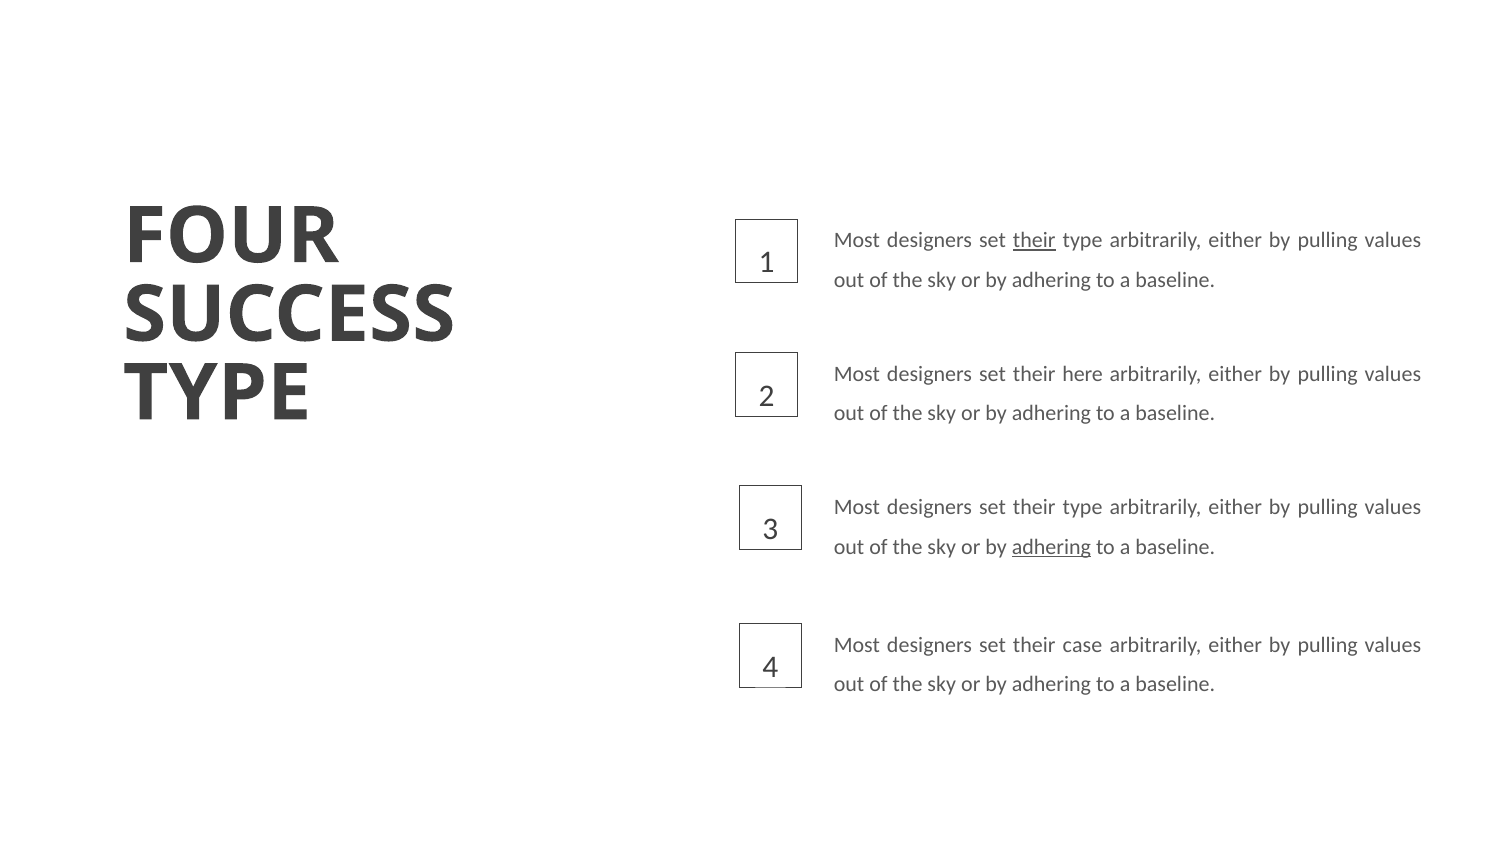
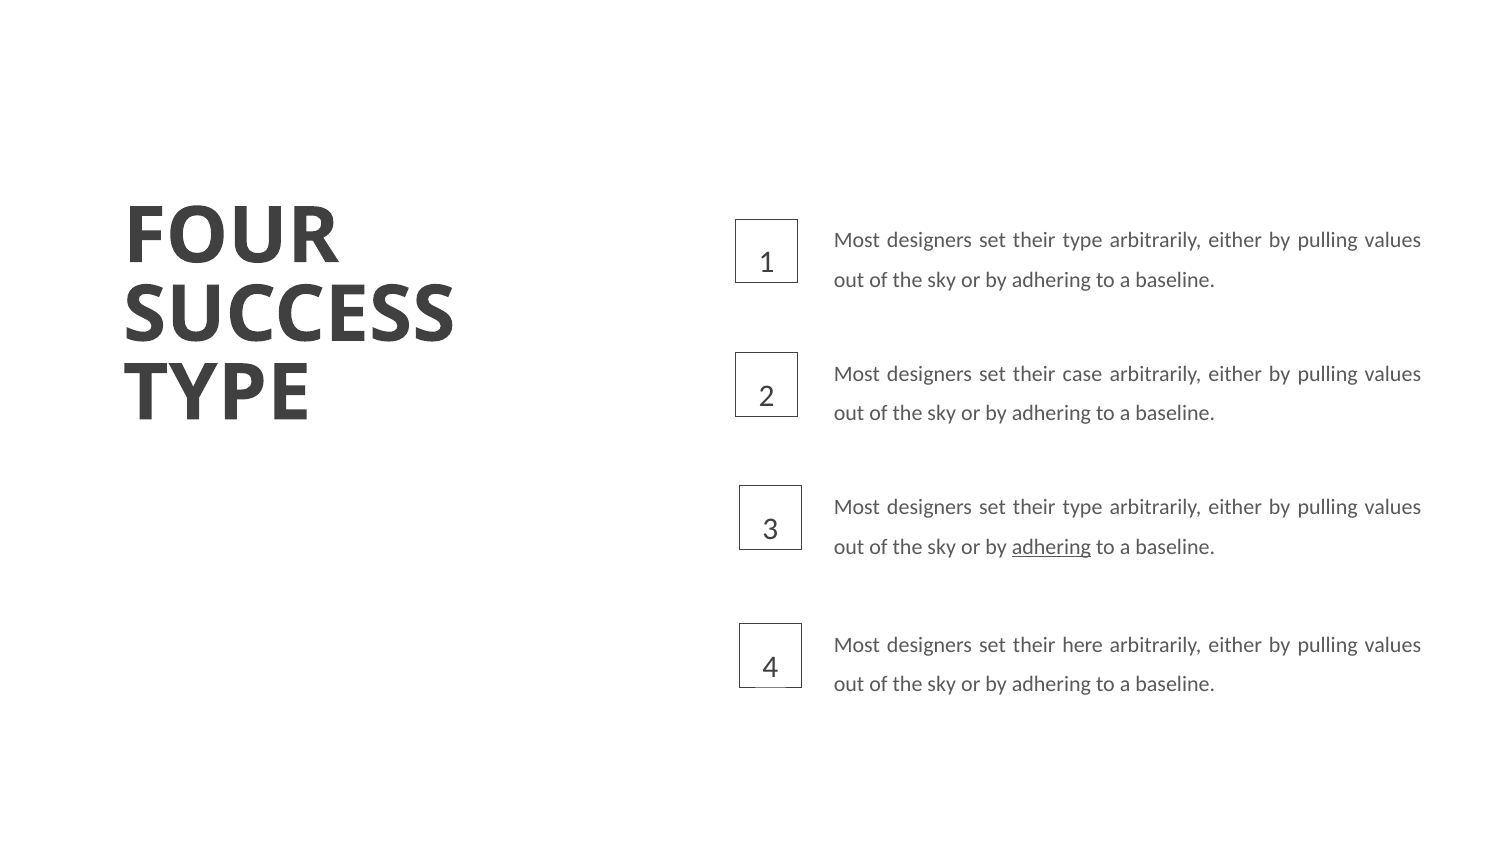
their at (1034, 241) underline: present -> none
here: here -> case
case: case -> here
